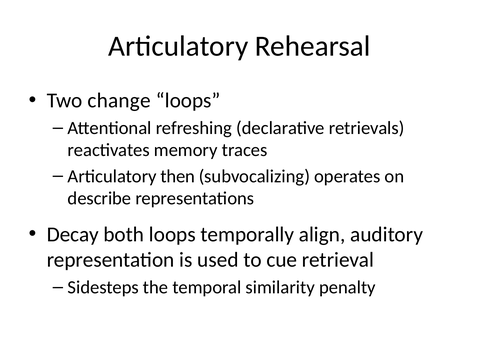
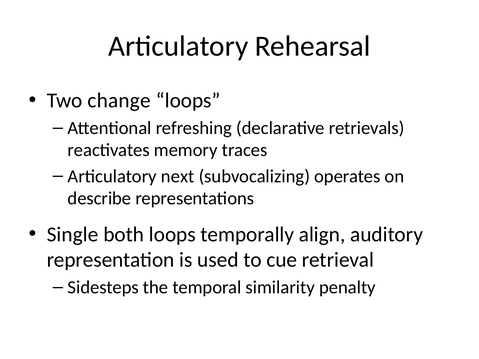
then: then -> next
Decay: Decay -> Single
